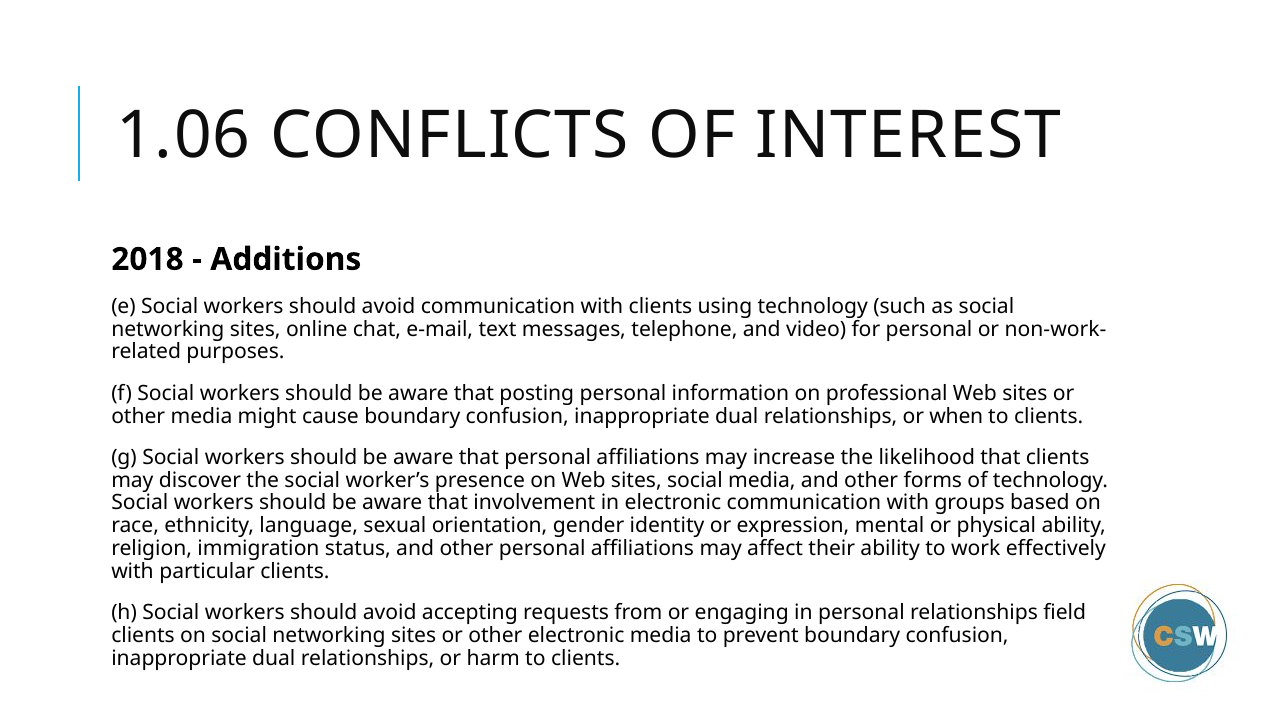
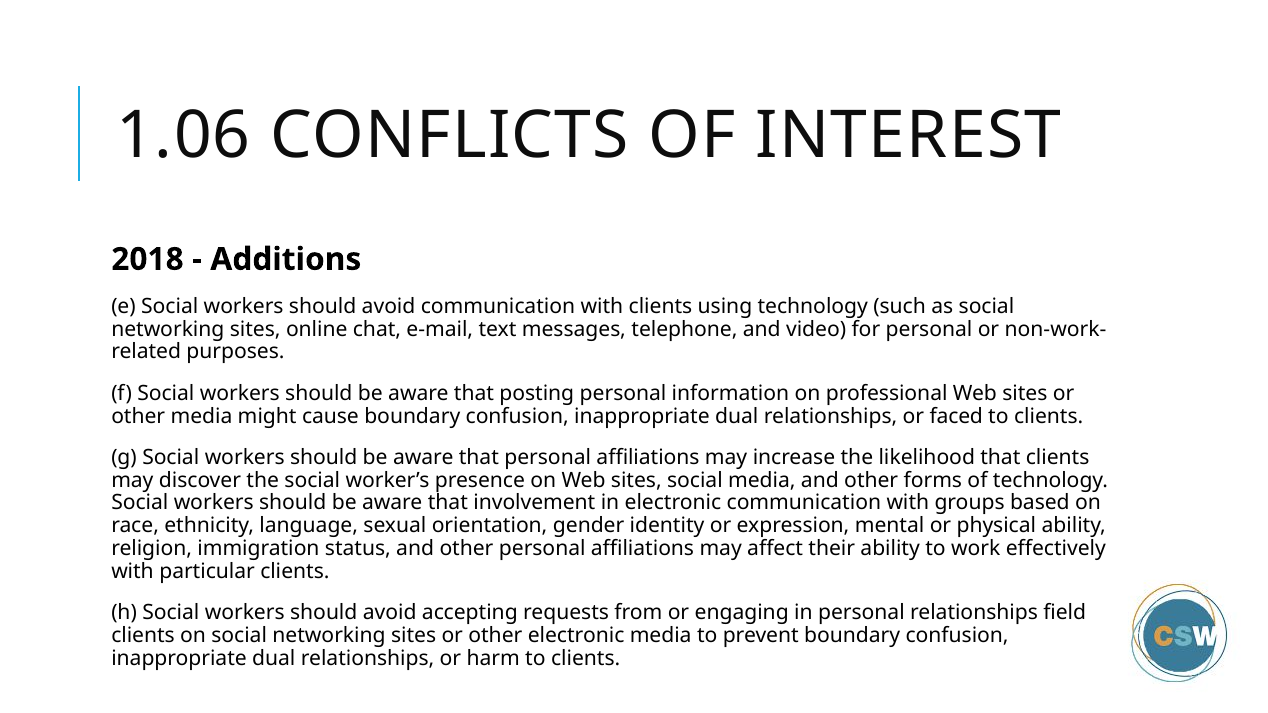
when: when -> faced
